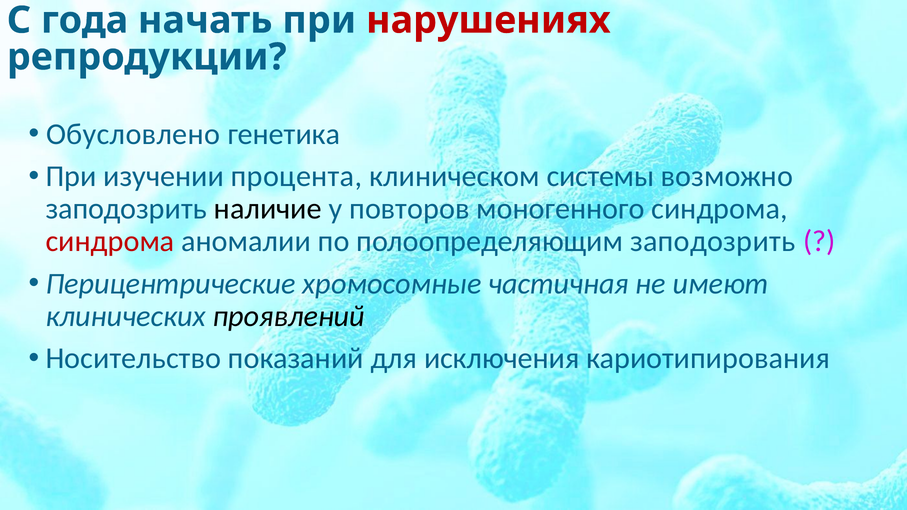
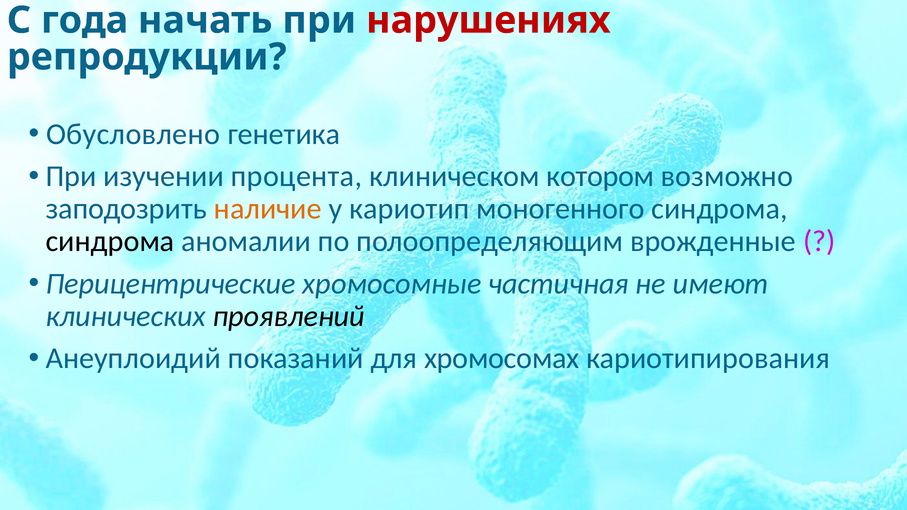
системы: системы -> котором
наличие colour: black -> orange
повторов: повторов -> кариотип
синдрома at (110, 242) colour: red -> black
полоопределяющим заподозрить: заподозрить -> врожденные
Носительство: Носительство -> Анеуплоидий
исключения: исключения -> хромосомах
